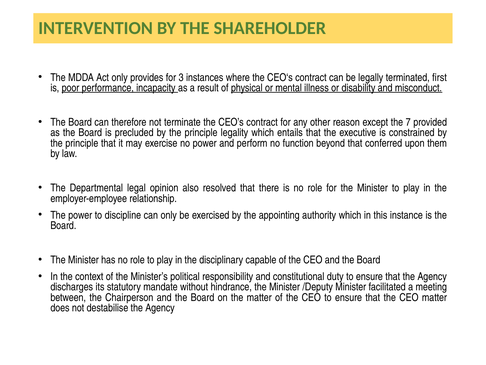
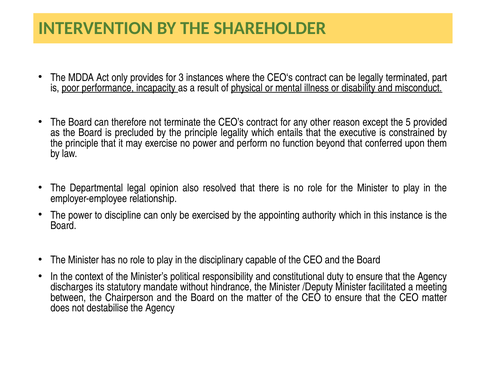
first: first -> part
7: 7 -> 5
